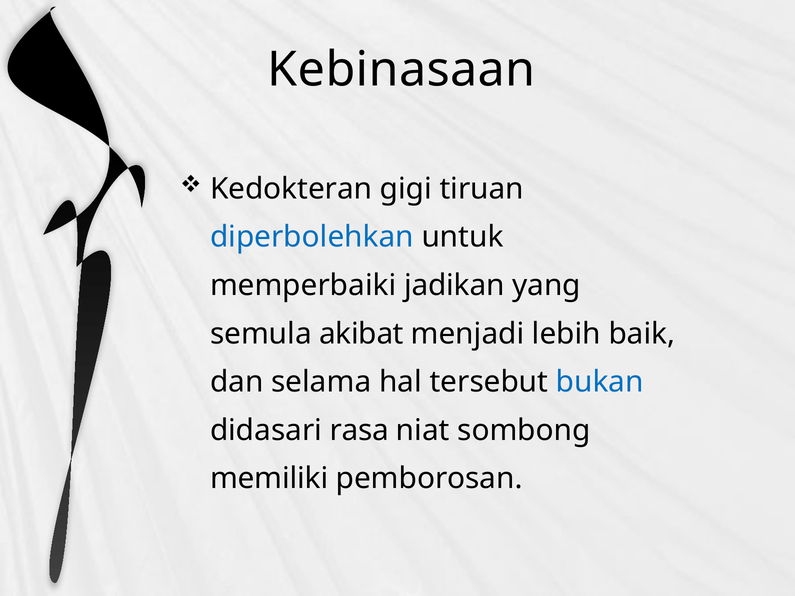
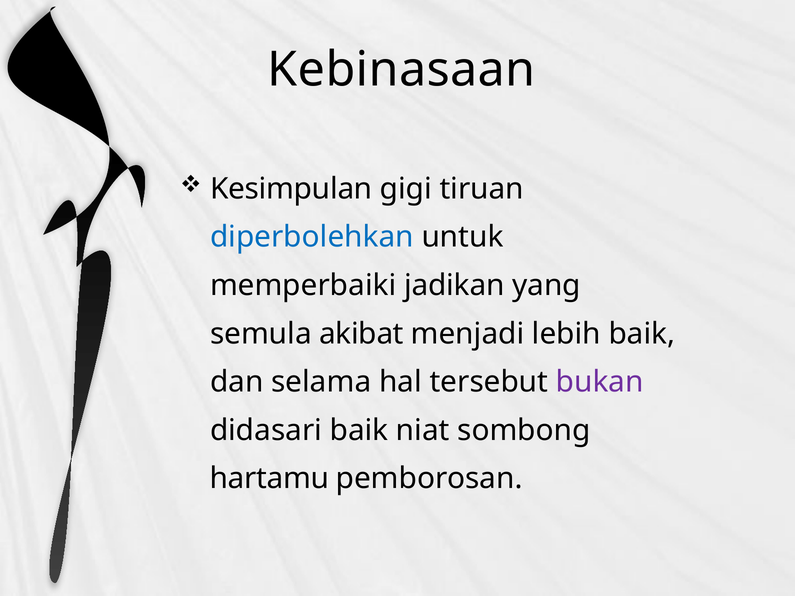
Kedokteran: Kedokteran -> Kesimpulan
bukan colour: blue -> purple
didasari rasa: rasa -> baik
memiliki: memiliki -> hartamu
